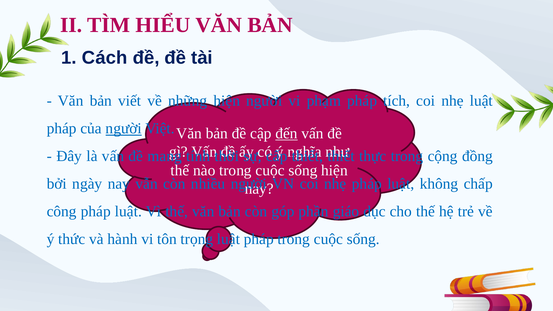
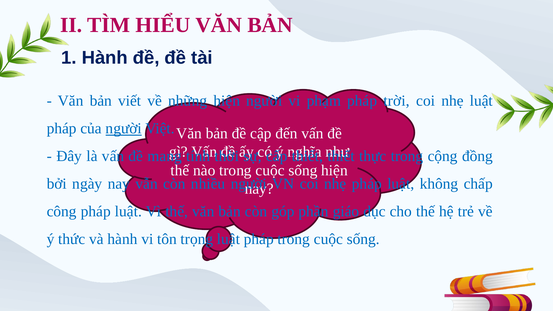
1 Cách: Cách -> Hành
tích: tích -> trời
đến underline: present -> none
